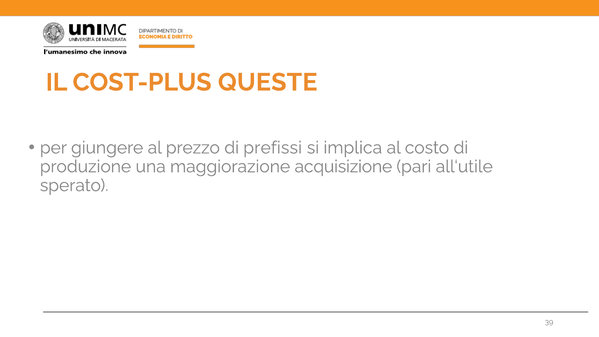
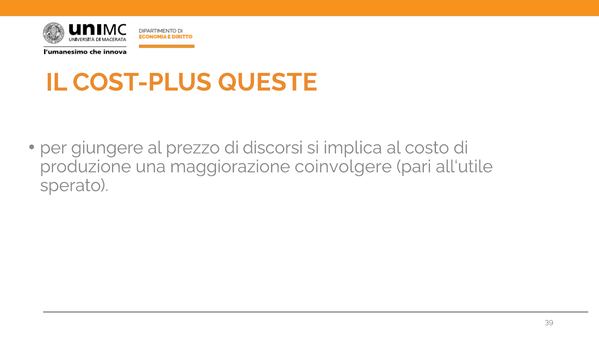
prefissi: prefissi -> discorsi
acquisizione: acquisizione -> coinvolgere
